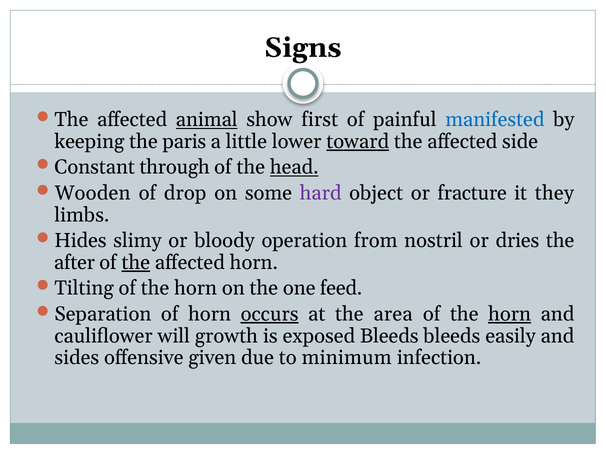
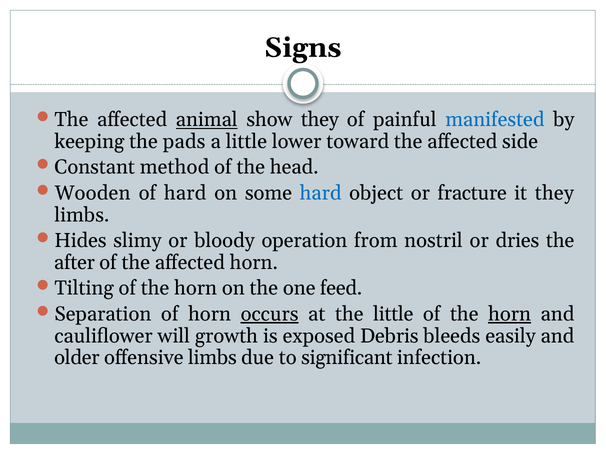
show first: first -> they
paris: paris -> pads
toward underline: present -> none
through: through -> method
head underline: present -> none
of drop: drop -> hard
hard at (321, 193) colour: purple -> blue
the at (136, 263) underline: present -> none
the area: area -> little
exposed Bleeds: Bleeds -> Debris
sides: sides -> older
offensive given: given -> limbs
minimum: minimum -> significant
